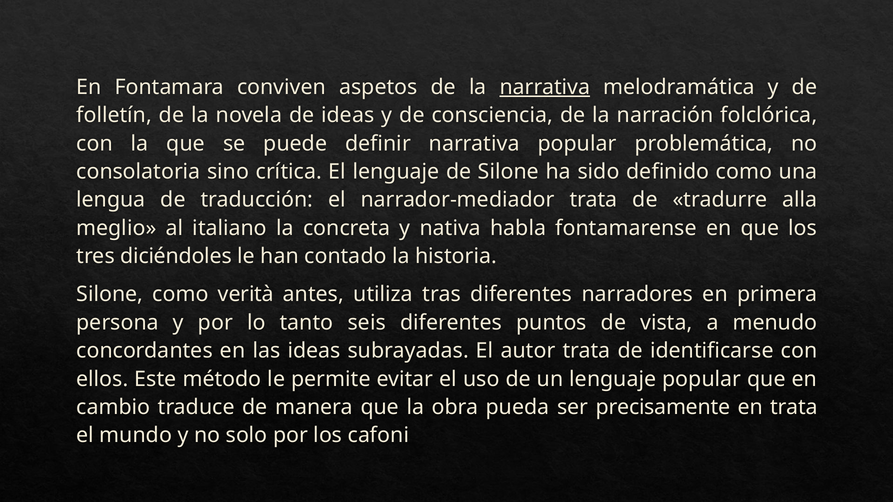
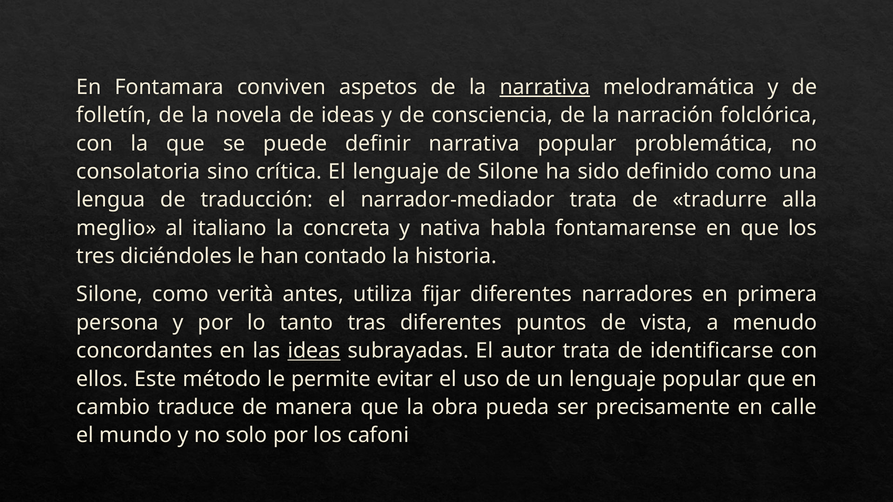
tras: tras -> fijar
seis: seis -> tras
ideas at (314, 351) underline: none -> present
en trata: trata -> calle
